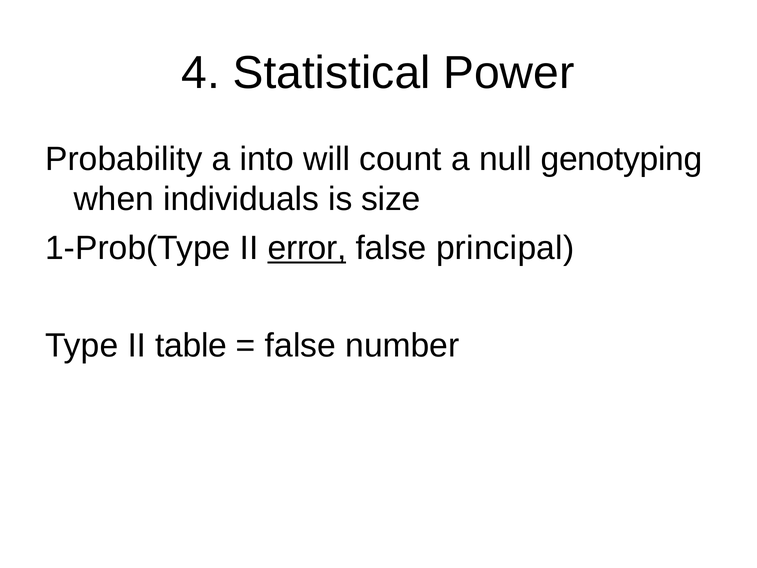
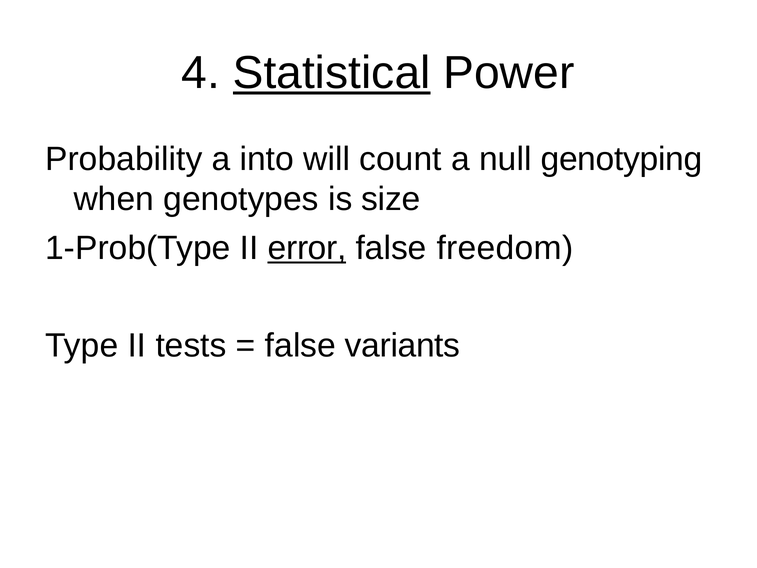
Statistical underline: none -> present
individuals: individuals -> genotypes
principal: principal -> freedom
table: table -> tests
number: number -> variants
